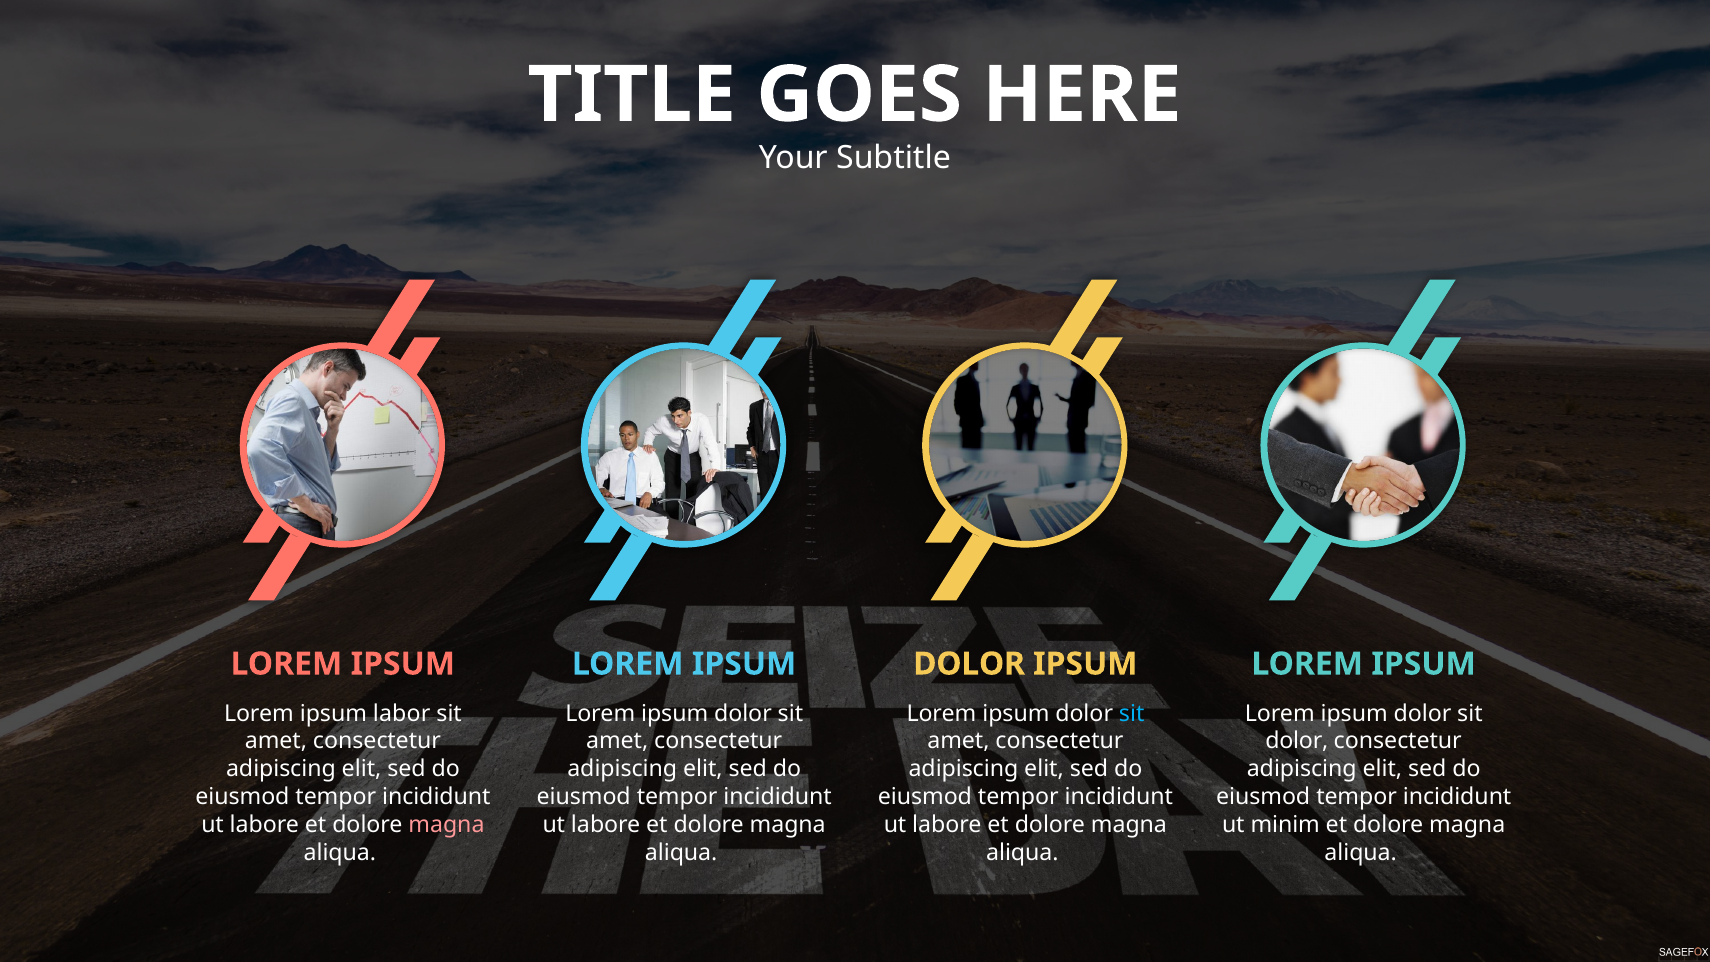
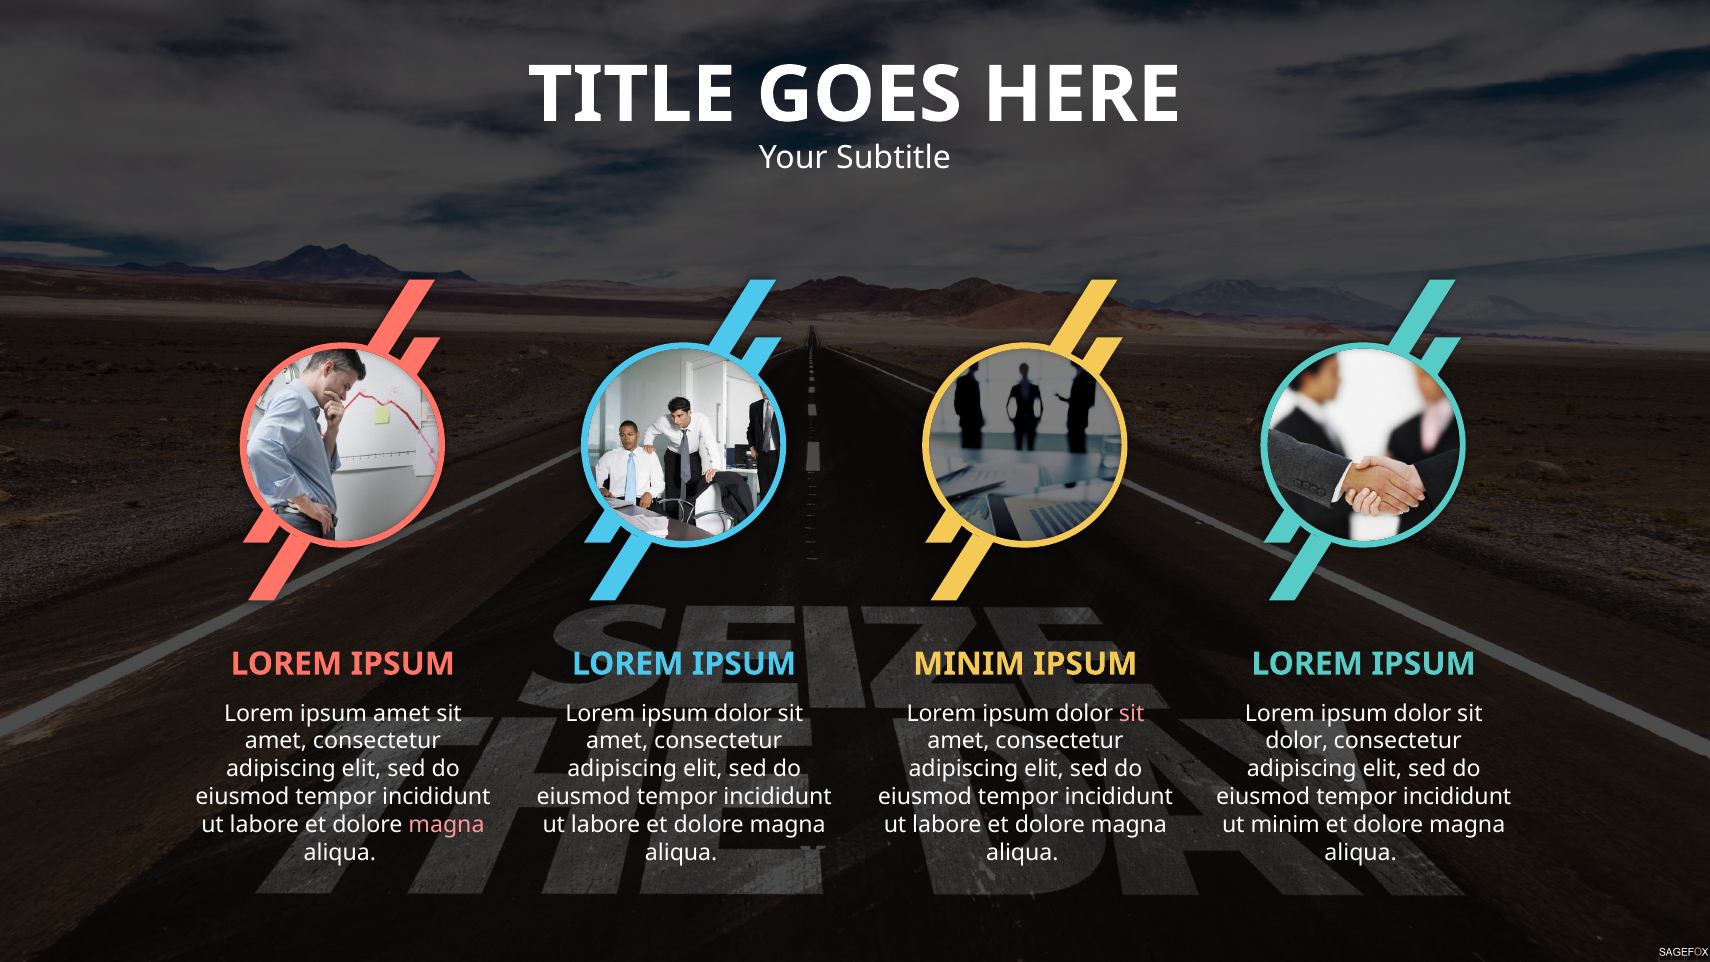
DOLOR at (969, 664): DOLOR -> MINIM
ipsum labor: labor -> amet
sit at (1132, 713) colour: light blue -> pink
